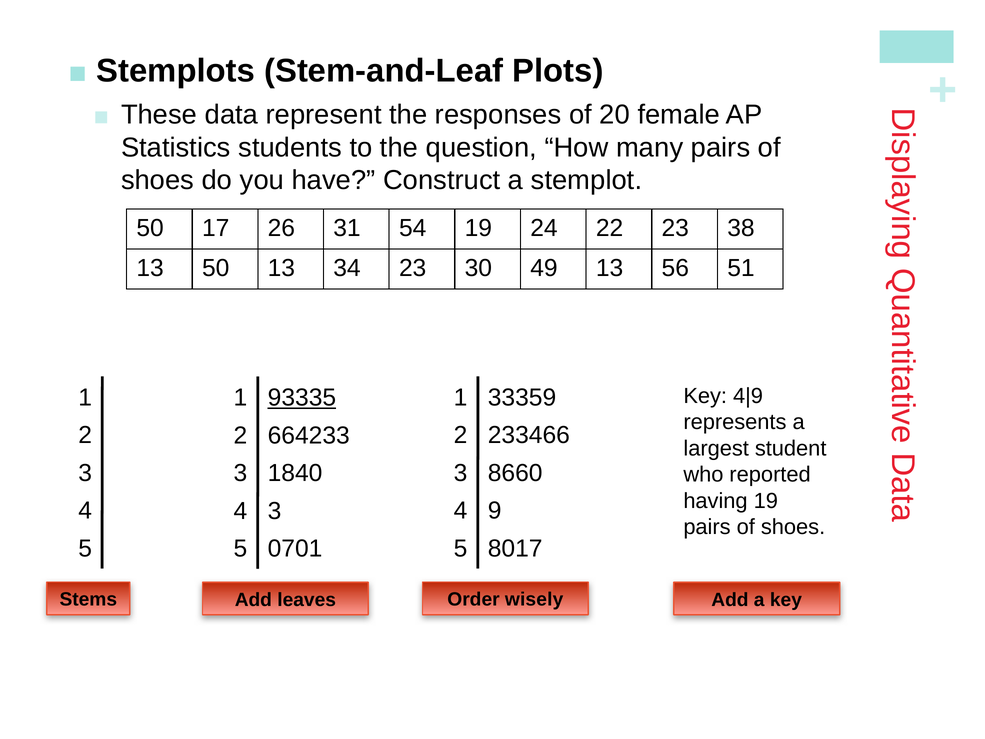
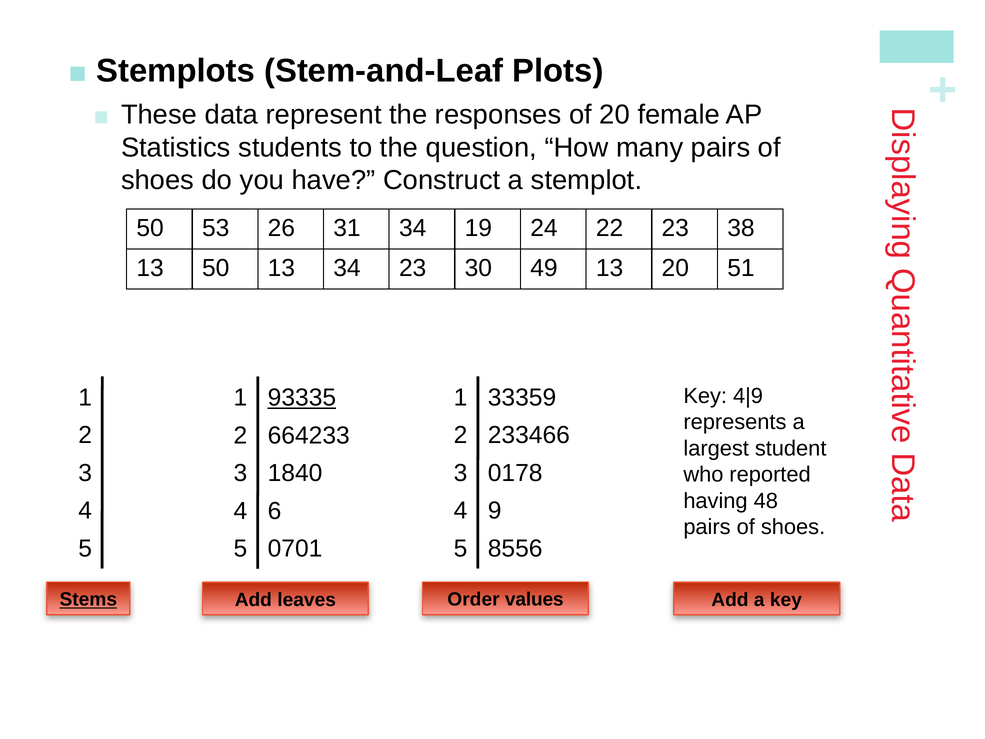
17: 17 -> 53
31 54: 54 -> 34
13 56: 56 -> 20
8660: 8660 -> 0178
having 19: 19 -> 48
4 3: 3 -> 6
8017: 8017 -> 8556
Stems underline: none -> present
wisely: wisely -> values
